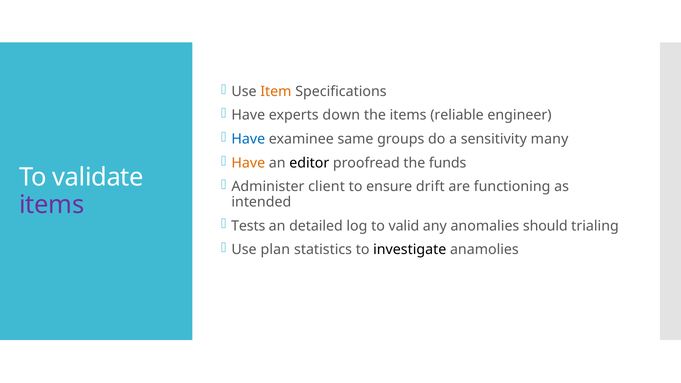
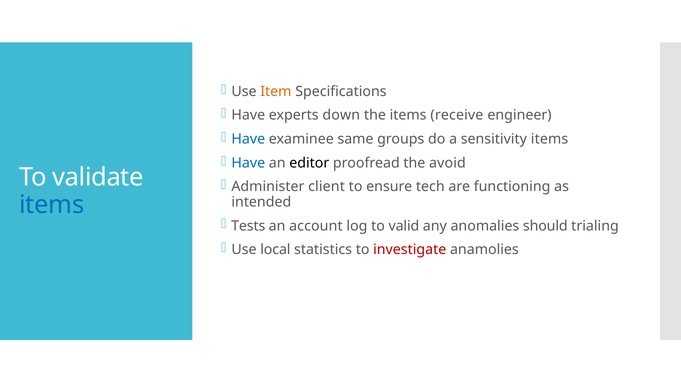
reliable: reliable -> receive
sensitivity many: many -> items
Have at (248, 163) colour: orange -> blue
funds: funds -> avoid
drift: drift -> tech
items at (52, 205) colour: purple -> blue
detailed: detailed -> account
plan: plan -> local
investigate colour: black -> red
